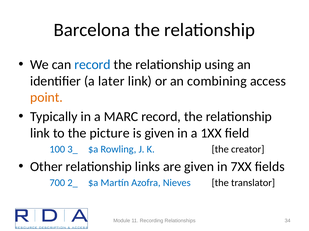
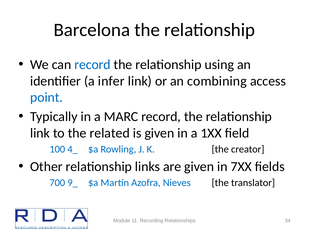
later: later -> infer
point colour: orange -> blue
picture: picture -> related
3_: 3_ -> 4_
2_: 2_ -> 9_
